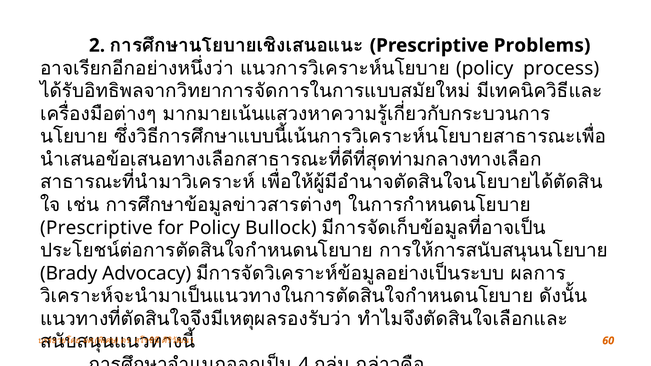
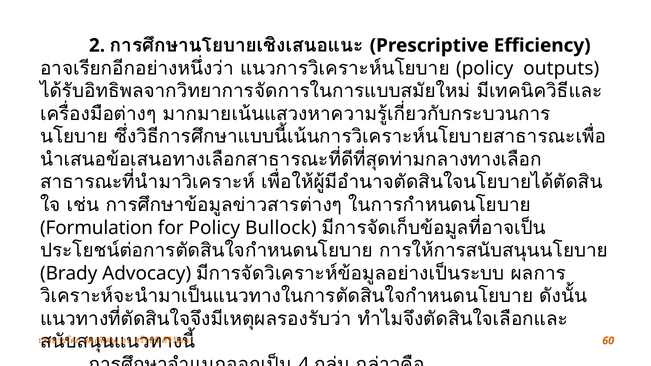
Problems: Problems -> Efficiency
process: process -> outputs
Prescriptive at (96, 228): Prescriptive -> Formulation
